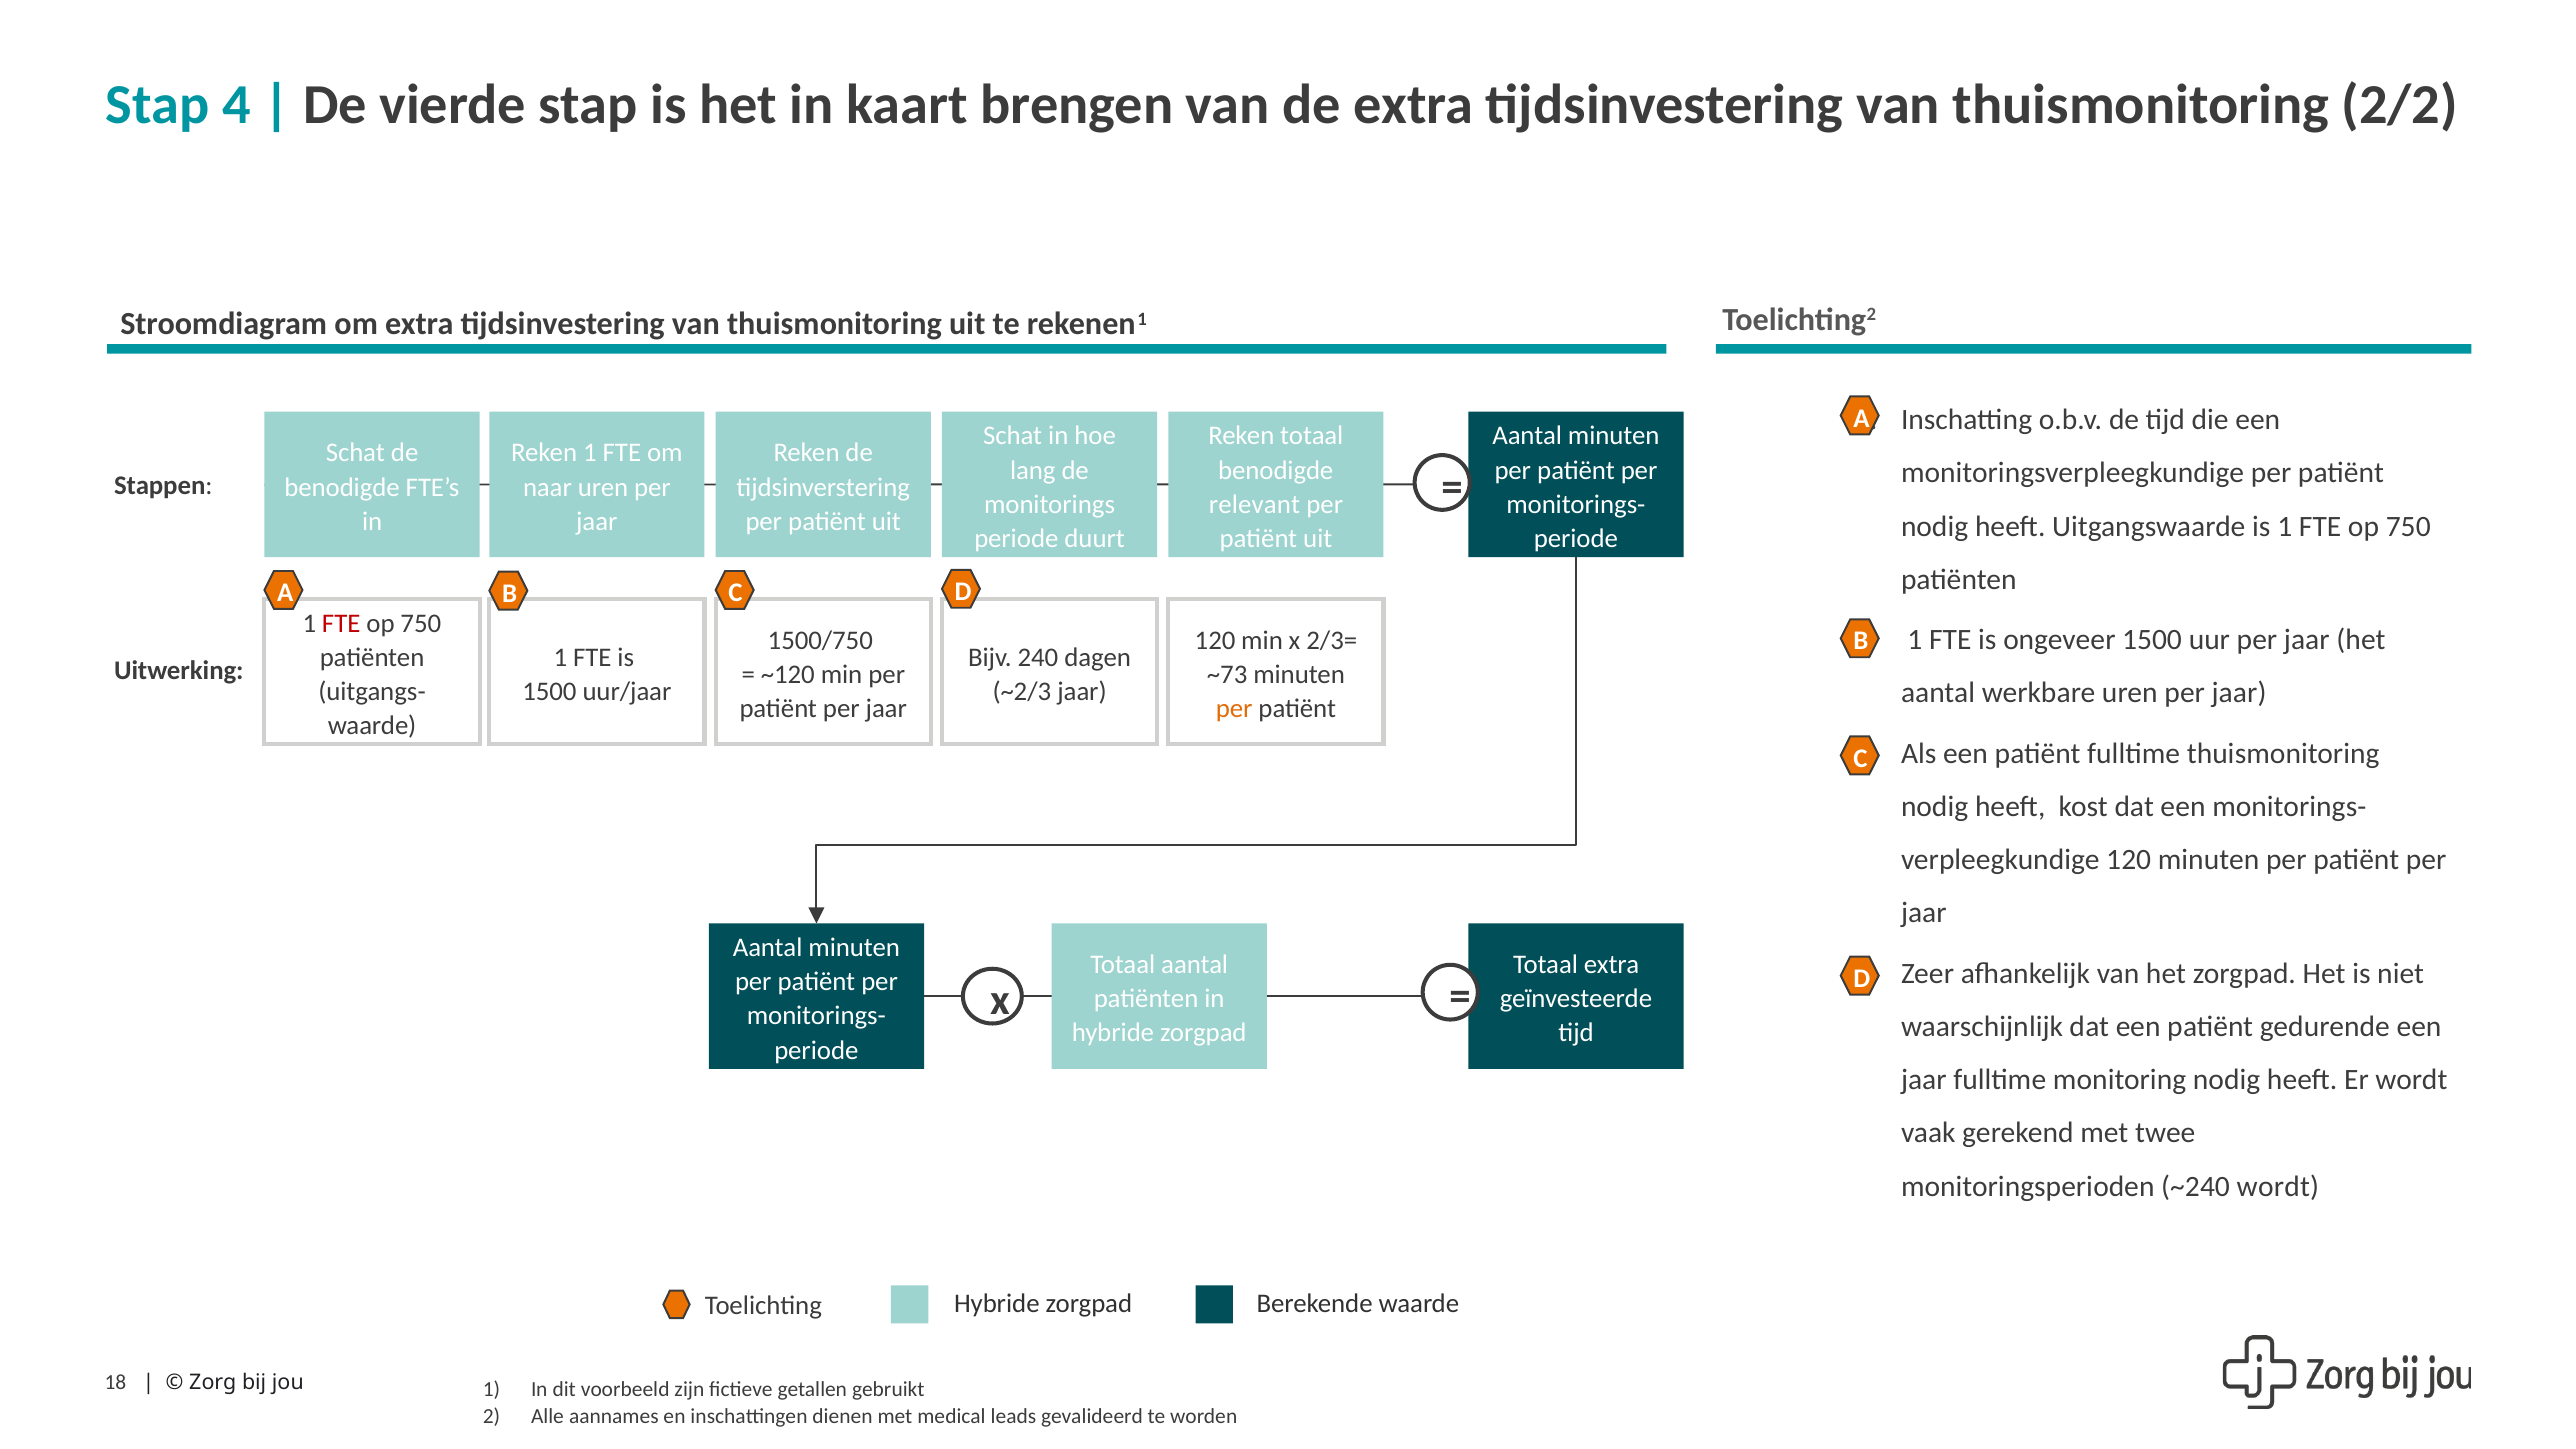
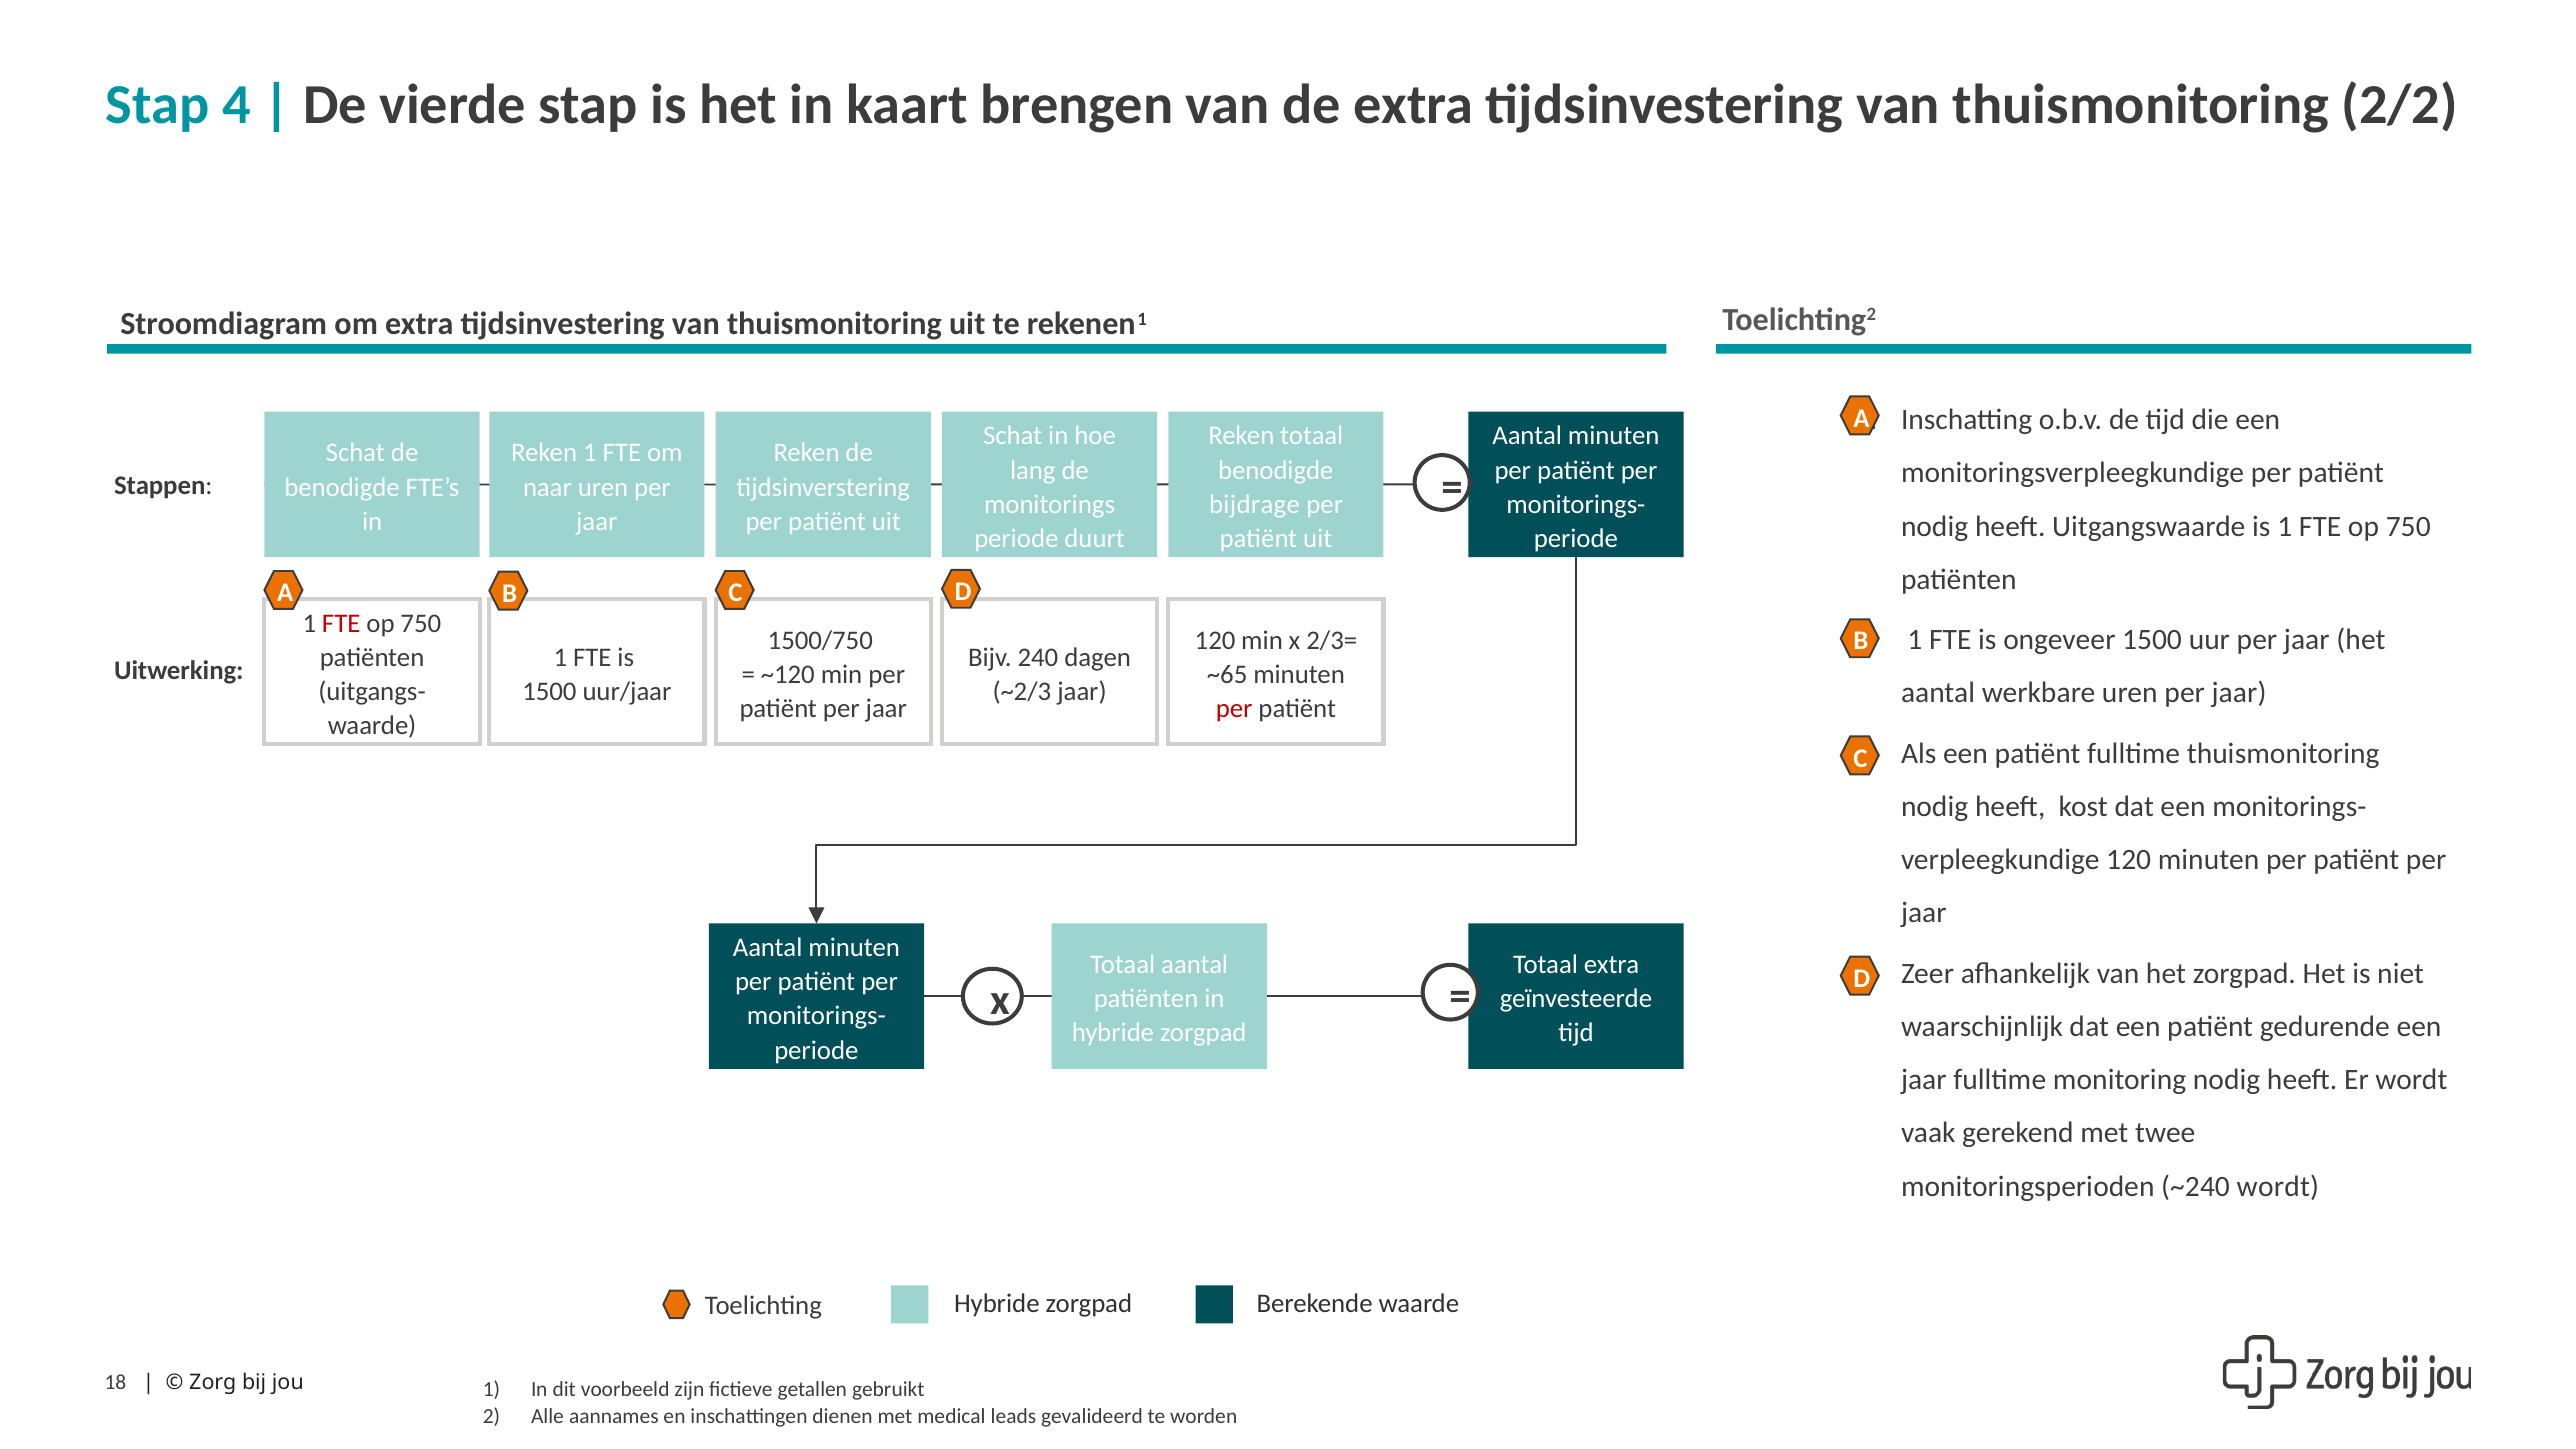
relevant: relevant -> bijdrage
~73: ~73 -> ~65
per at (1234, 709) colour: orange -> red
